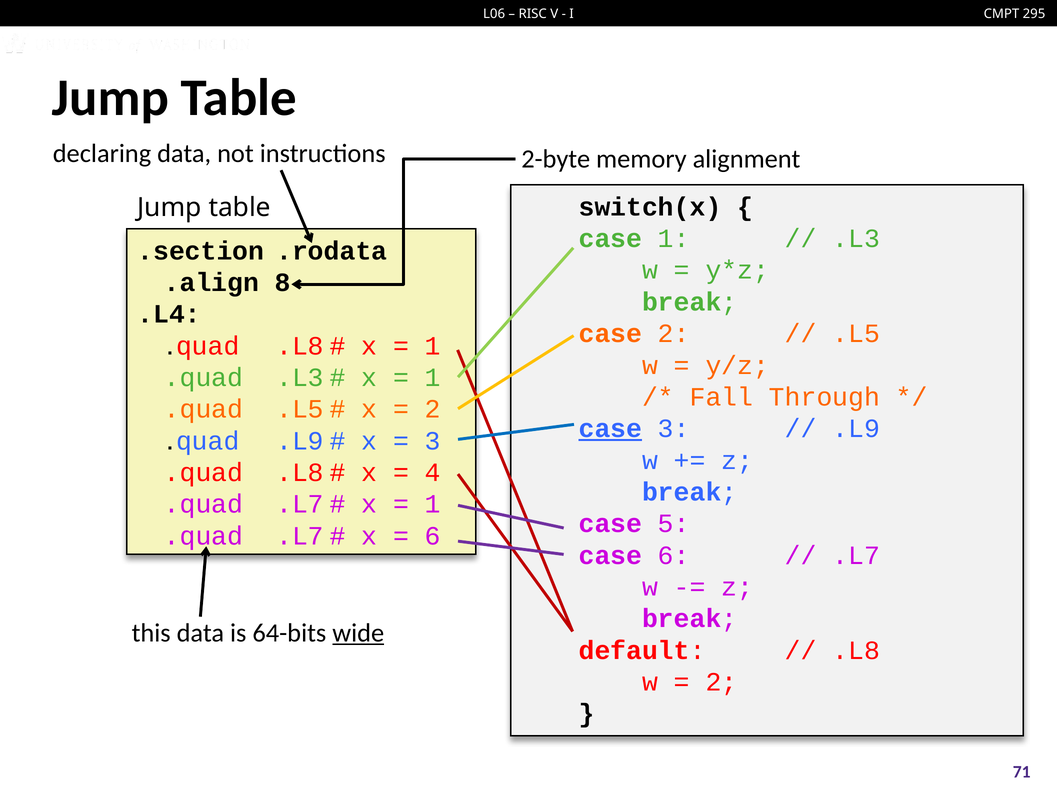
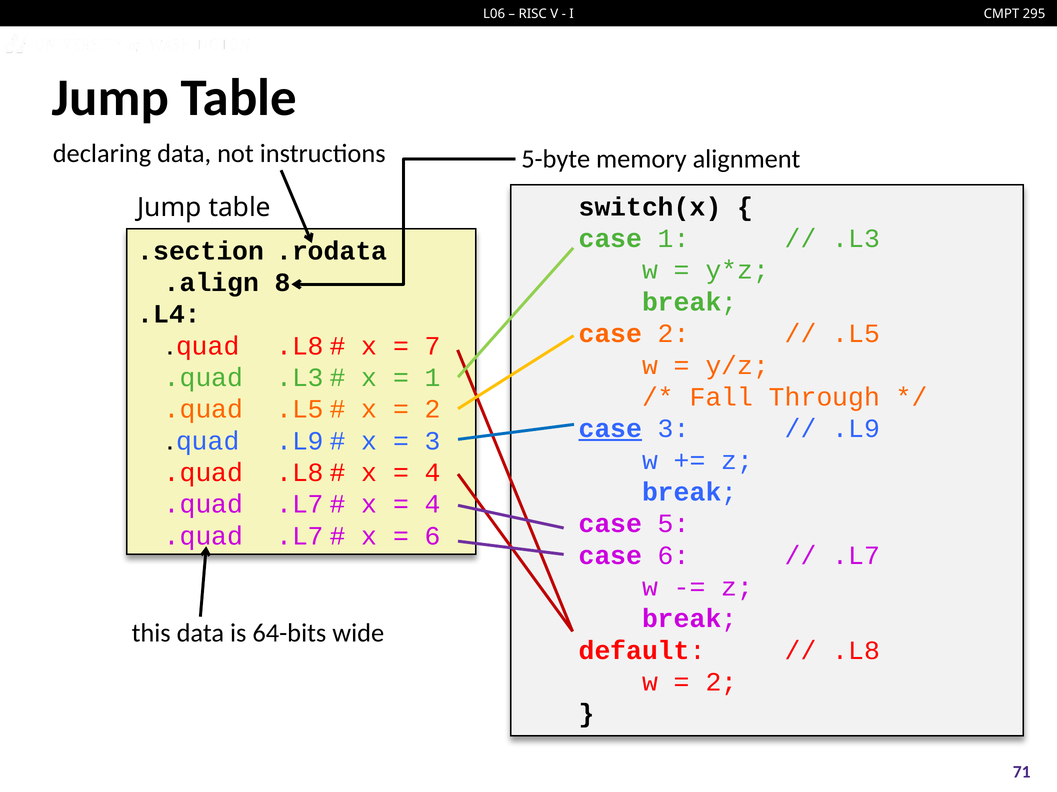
2-byte: 2-byte -> 5-byte
1 at (433, 346): 1 -> 7
1 at (433, 505): 1 -> 4
wide underline: present -> none
